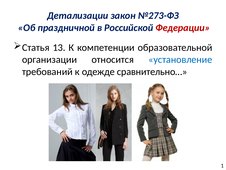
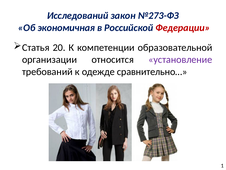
Детализации: Детализации -> Исследований
праздничной: праздничной -> экономичная
13: 13 -> 20
установление colour: blue -> purple
